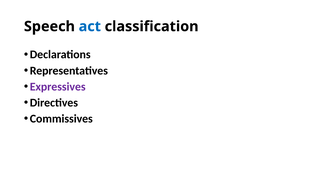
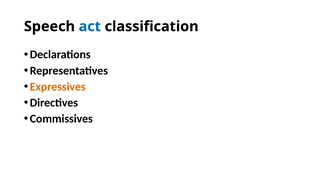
Expressives colour: purple -> orange
